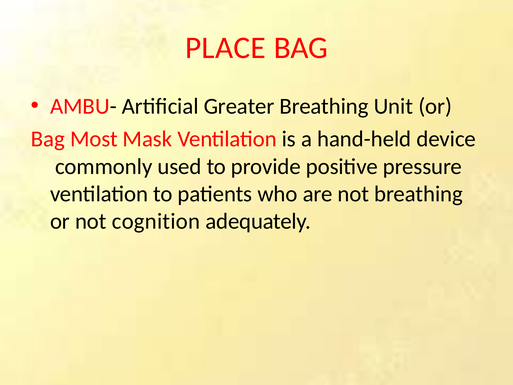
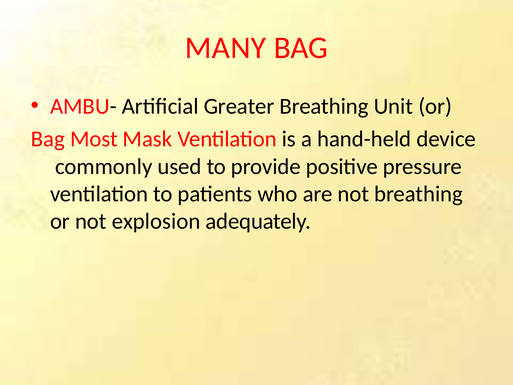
PLACE: PLACE -> MANY
cognition: cognition -> explosion
